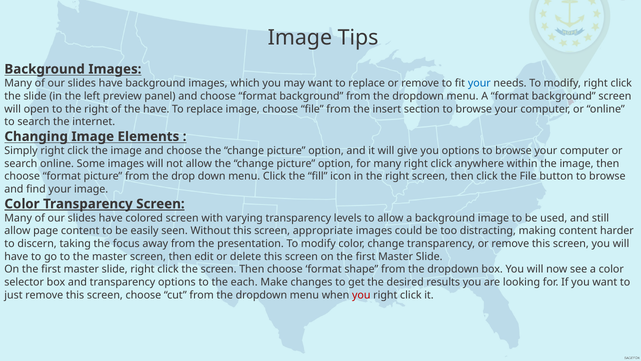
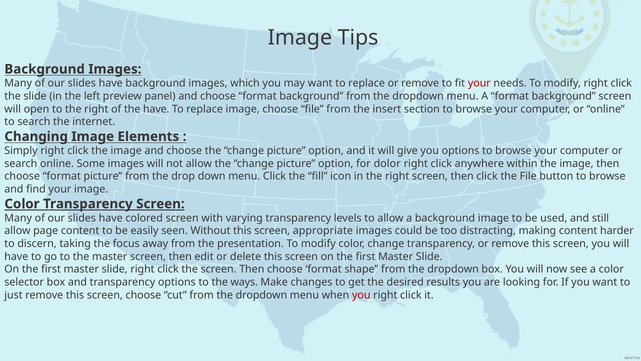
your at (479, 83) colour: blue -> red
for many: many -> dolor
each: each -> ways
